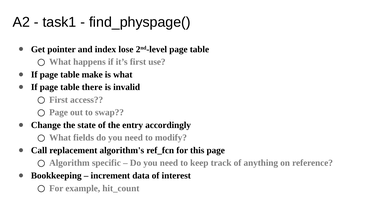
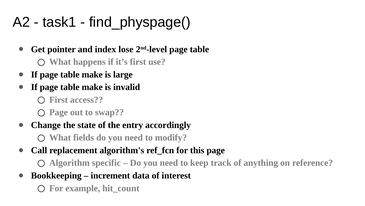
is what: what -> large
there at (92, 87): there -> make
